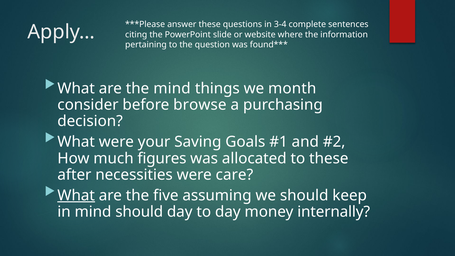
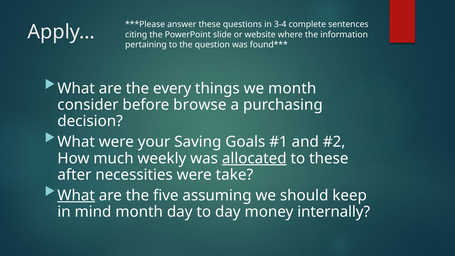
the mind: mind -> every
figures: figures -> weekly
allocated underline: none -> present
care: care -> take
mind should: should -> month
